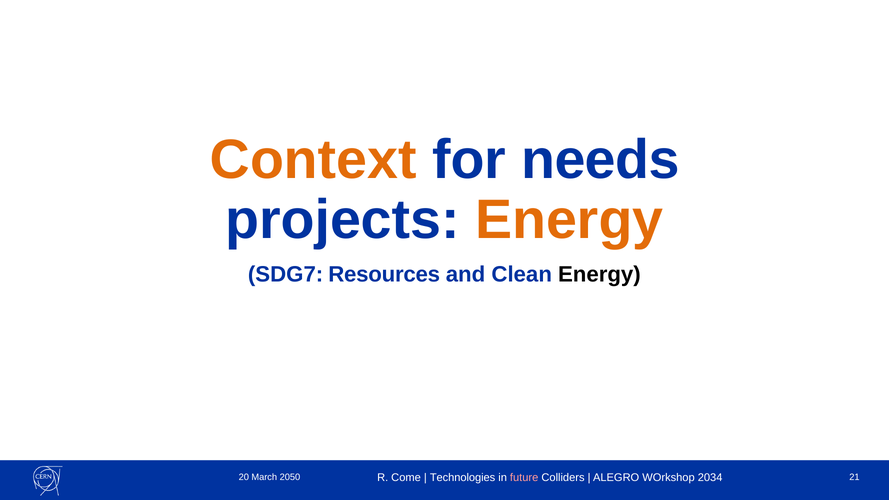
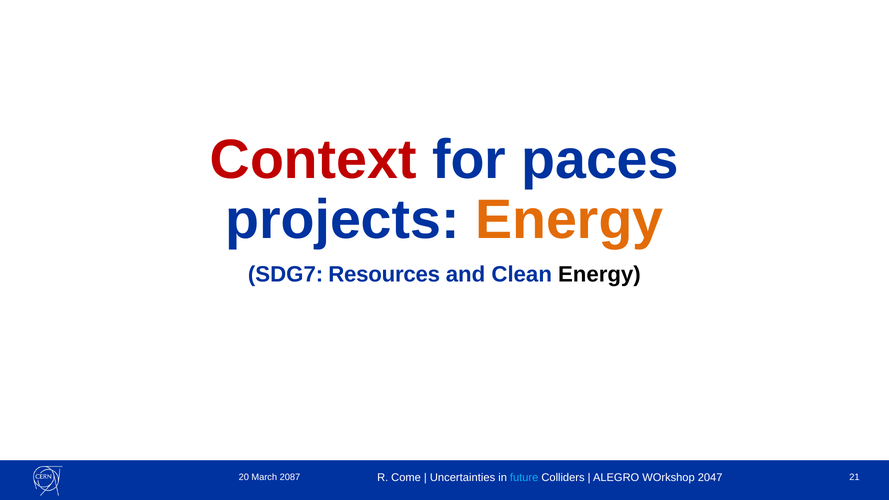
Context colour: orange -> red
needs: needs -> paces
Technologies: Technologies -> Uncertainties
future colour: pink -> light blue
2034: 2034 -> 2047
2050: 2050 -> 2087
